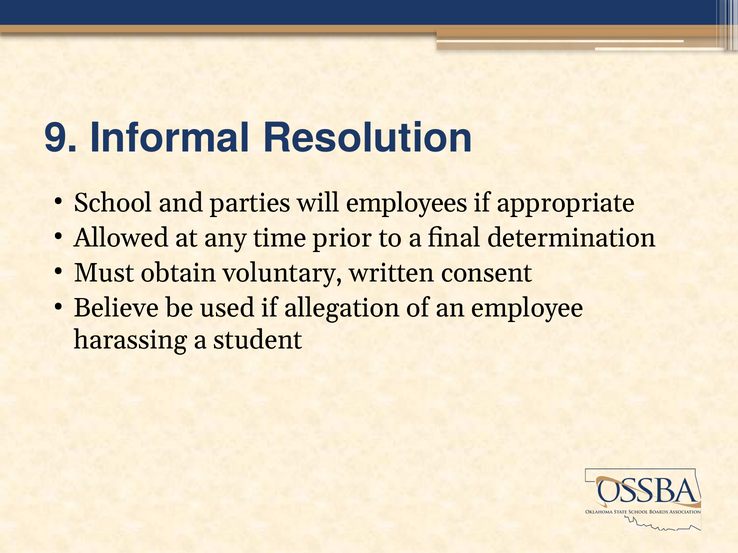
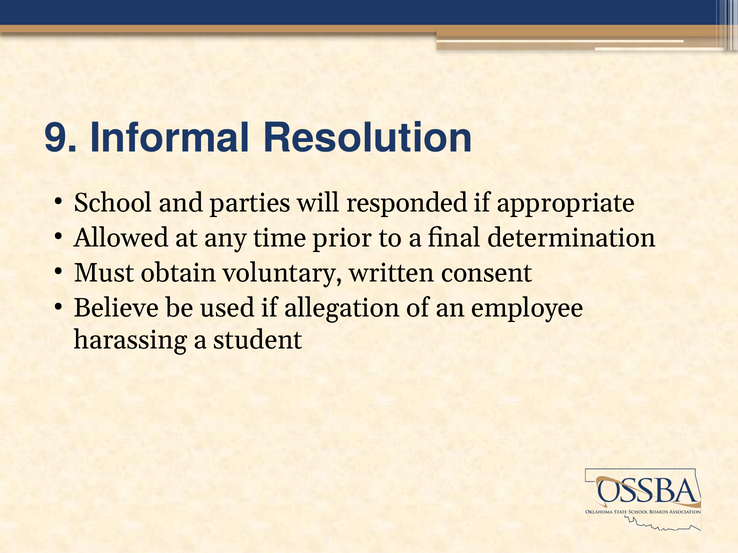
employees: employees -> responded
